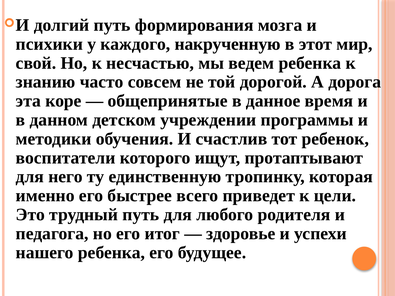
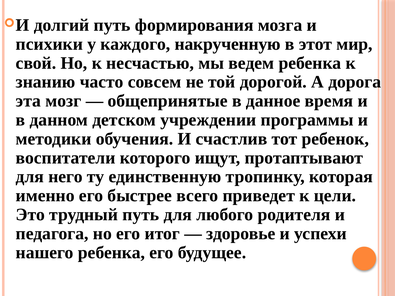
коре: коре -> мозг
